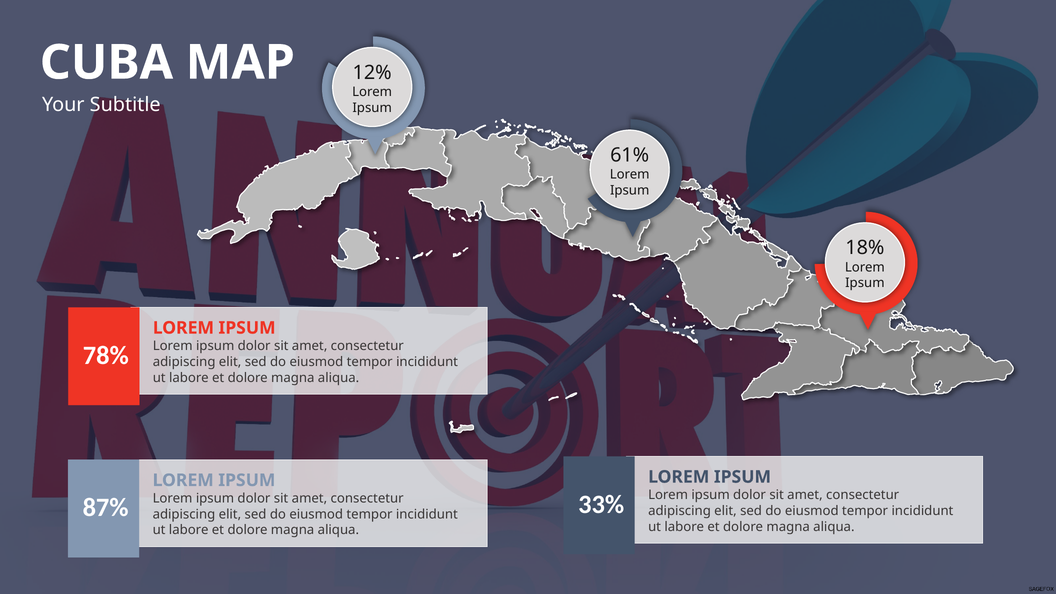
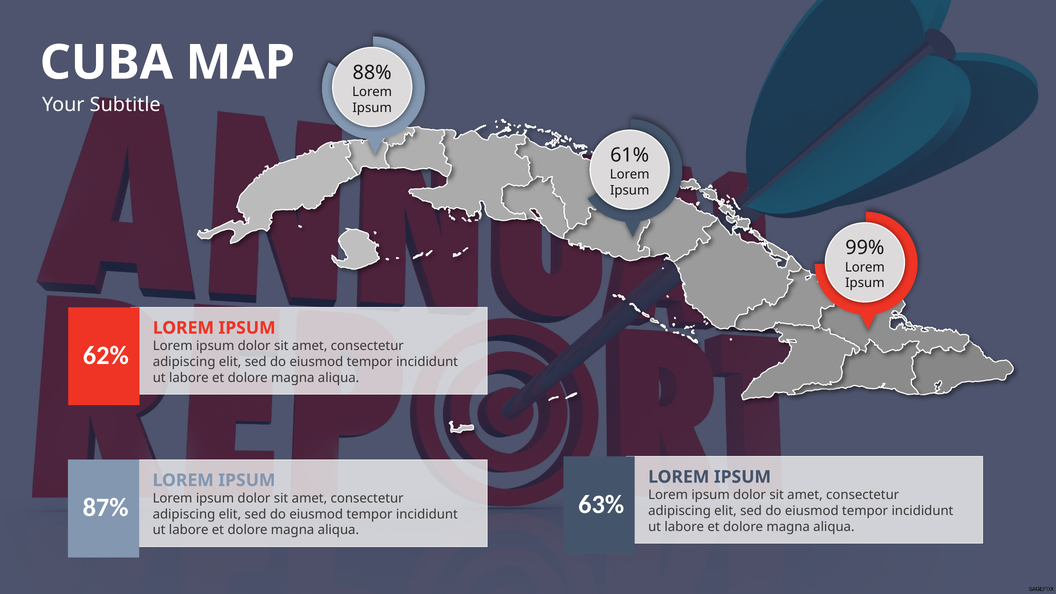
12%: 12% -> 88%
18%: 18% -> 99%
78%: 78% -> 62%
33%: 33% -> 63%
